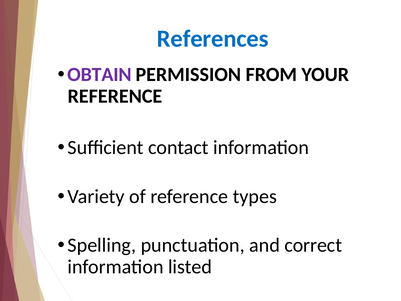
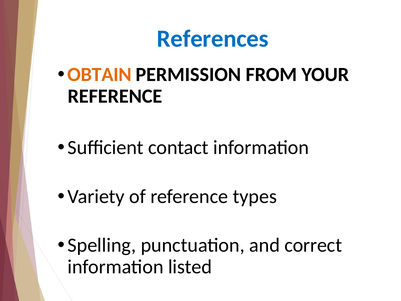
OBTAIN colour: purple -> orange
